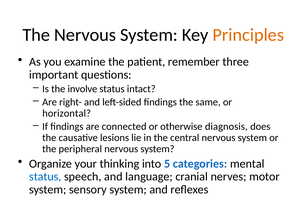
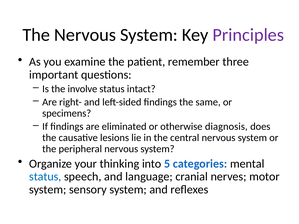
Principles colour: orange -> purple
horizontal: horizontal -> specimens
connected: connected -> eliminated
